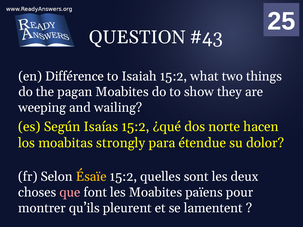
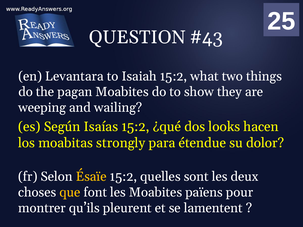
Différence: Différence -> Levantara
norte: norte -> looks
que colour: pink -> yellow
